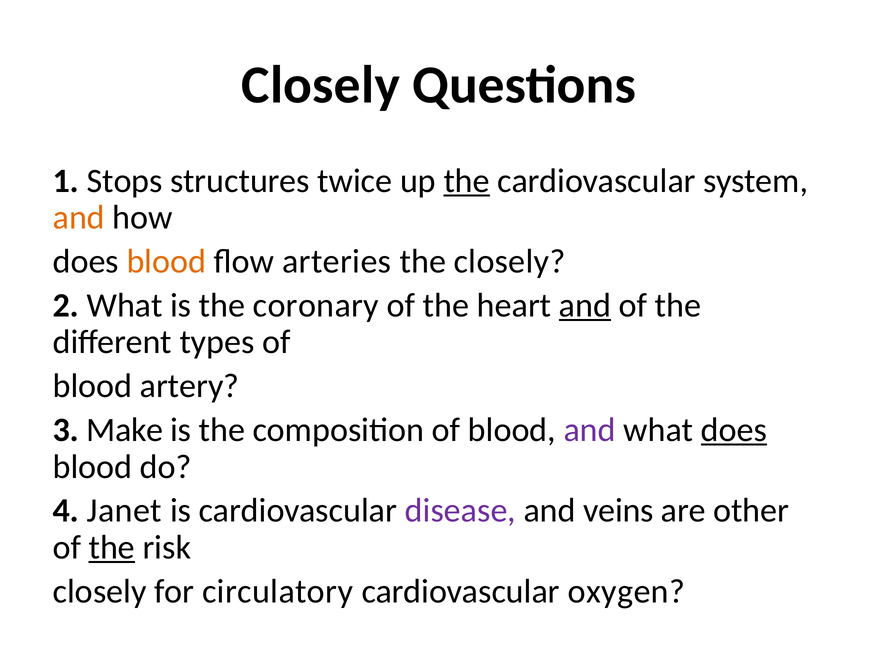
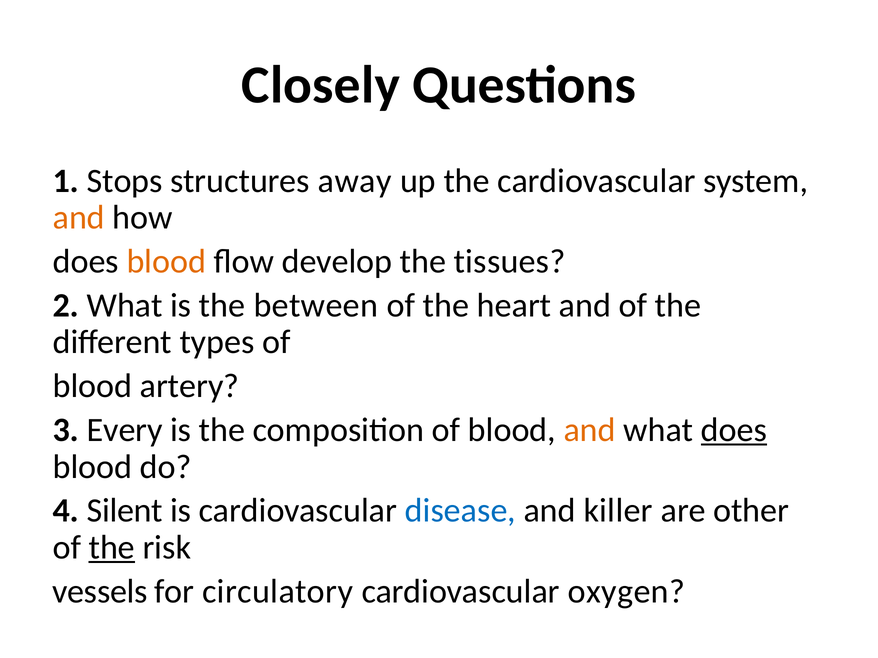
twice: twice -> away
the at (467, 181) underline: present -> none
arteries: arteries -> develop
the closely: closely -> tissues
coronary: coronary -> between
and at (585, 306) underline: present -> none
Make: Make -> Every
and at (590, 430) colour: purple -> orange
Janet: Janet -> Silent
disease colour: purple -> blue
veins: veins -> killer
closely at (100, 592): closely -> vessels
